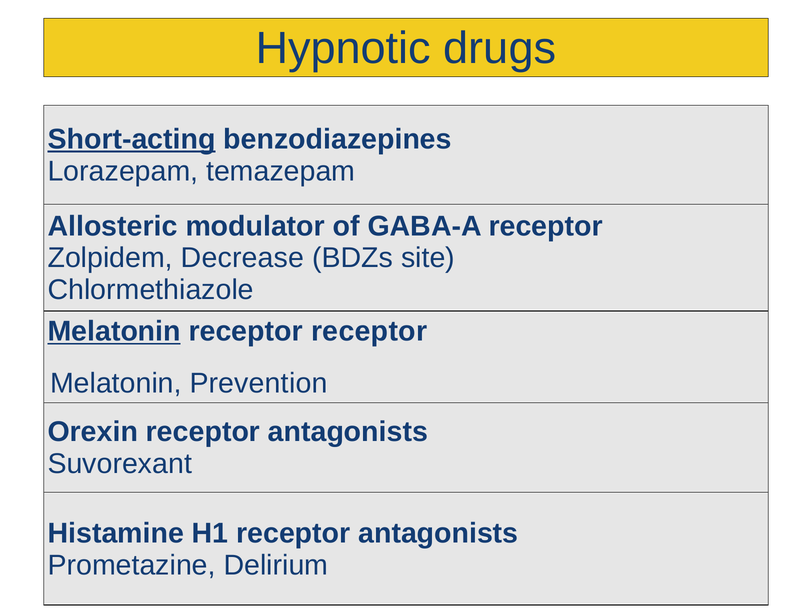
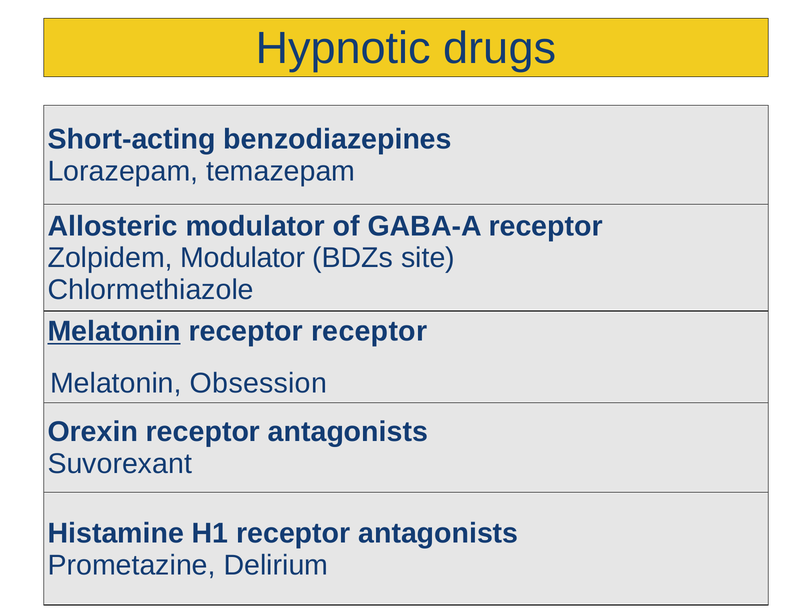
Short-acting underline: present -> none
Zolpidem Decrease: Decrease -> Modulator
Prevention: Prevention -> Obsession
